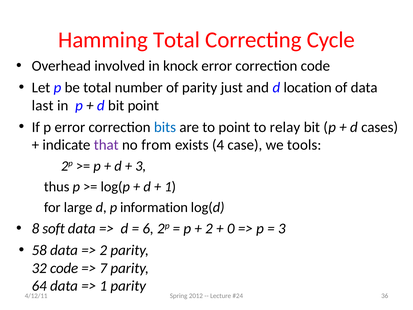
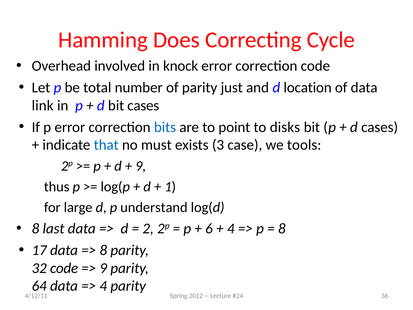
Hamming Total: Total -> Does
last: last -> link
bit point: point -> cases
relay: relay -> disks
that colour: purple -> blue
from: from -> must
4: 4 -> 3
3 at (141, 166): 3 -> 9
information: information -> understand
soft: soft -> last
6: 6 -> 2
2 at (209, 228): 2 -> 6
0 at (231, 228): 0 -> 4
3 at (282, 228): 3 -> 8
58: 58 -> 17
2 at (103, 250): 2 -> 8
7 at (103, 268): 7 -> 9
1 at (103, 286): 1 -> 4
